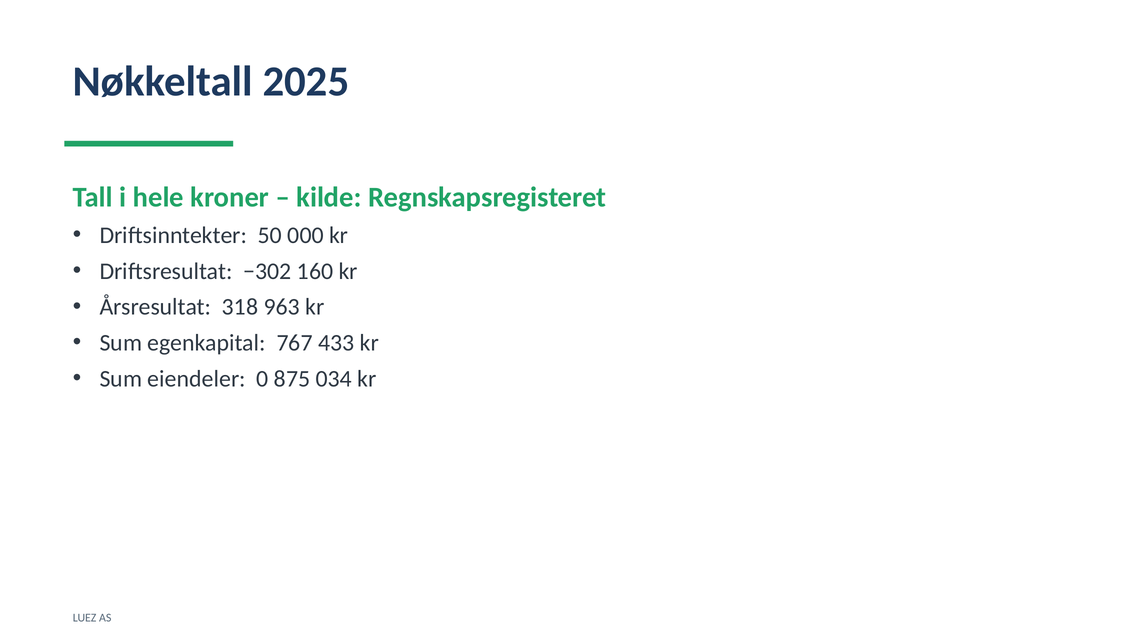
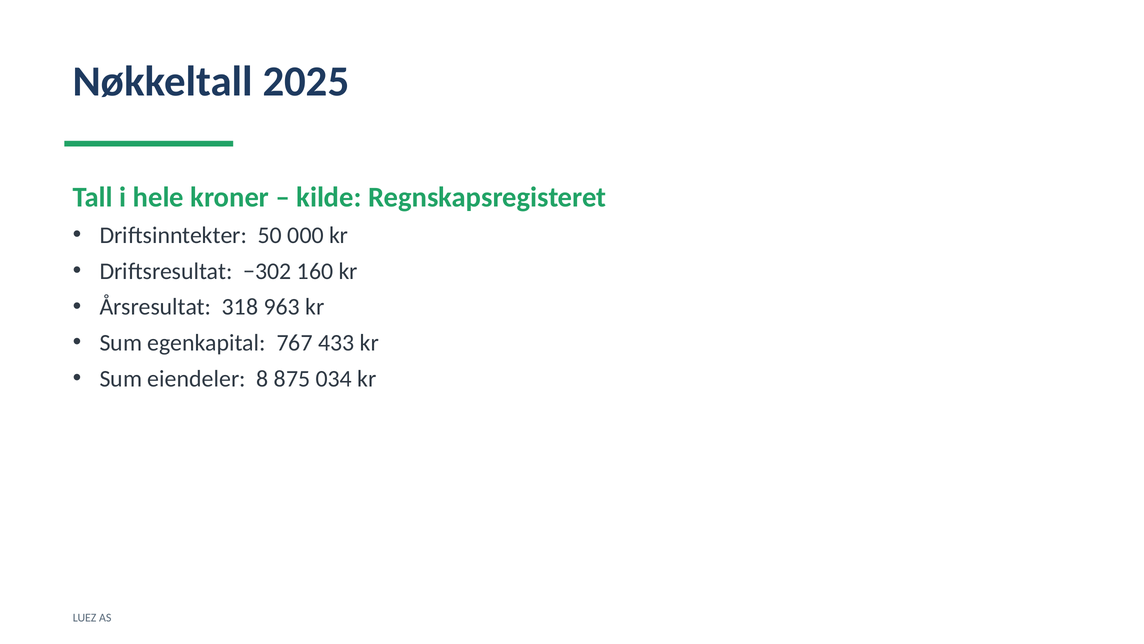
0: 0 -> 8
